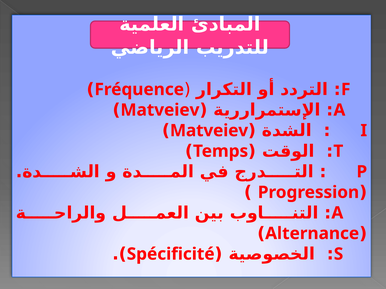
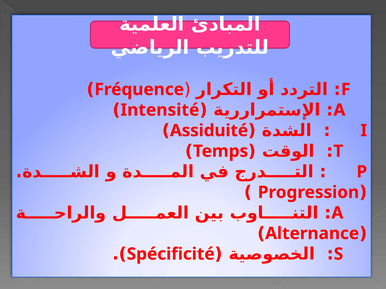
Matveiev at (160, 110): Matveiev -> Intensité
Matveiev at (209, 131): Matveiev -> Assiduité
